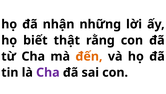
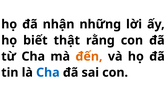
Cha at (48, 72) colour: purple -> blue
